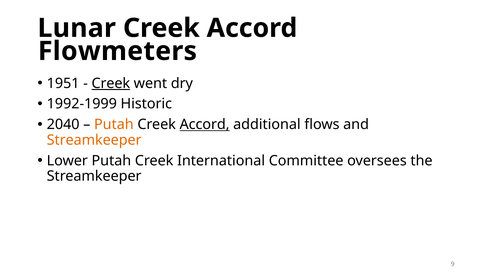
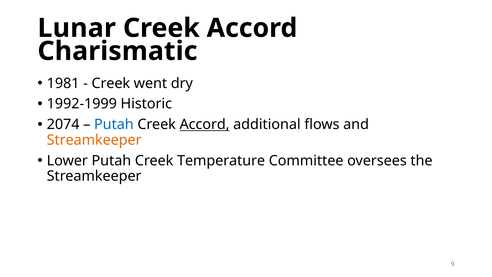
Flowmeters: Flowmeters -> Charismatic
1951: 1951 -> 1981
Creek at (111, 83) underline: present -> none
2040: 2040 -> 2074
Putah at (114, 124) colour: orange -> blue
International: International -> Temperature
